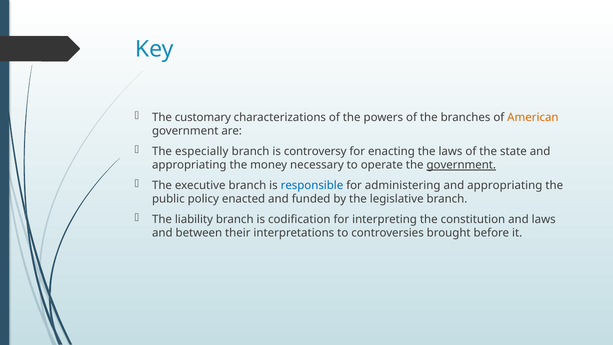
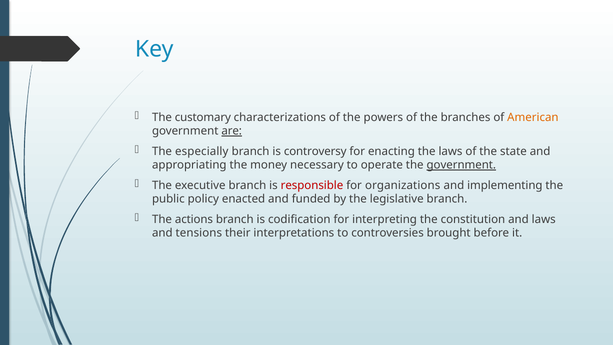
are underline: none -> present
responsible colour: blue -> red
administering: administering -> organizations
appropriating at (505, 185): appropriating -> implementing
liability: liability -> actions
between: between -> tensions
